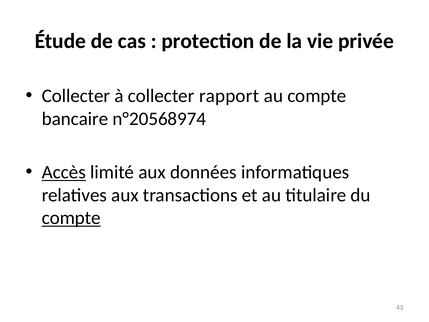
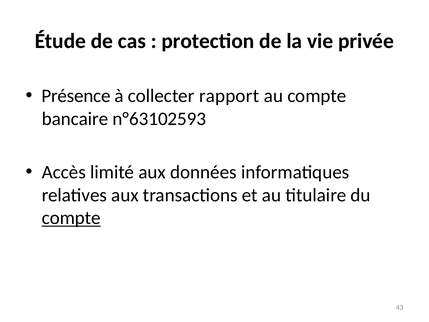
Collecter at (76, 96): Collecter -> Présence
n°20568974: n°20568974 -> n°63102593
Accès underline: present -> none
